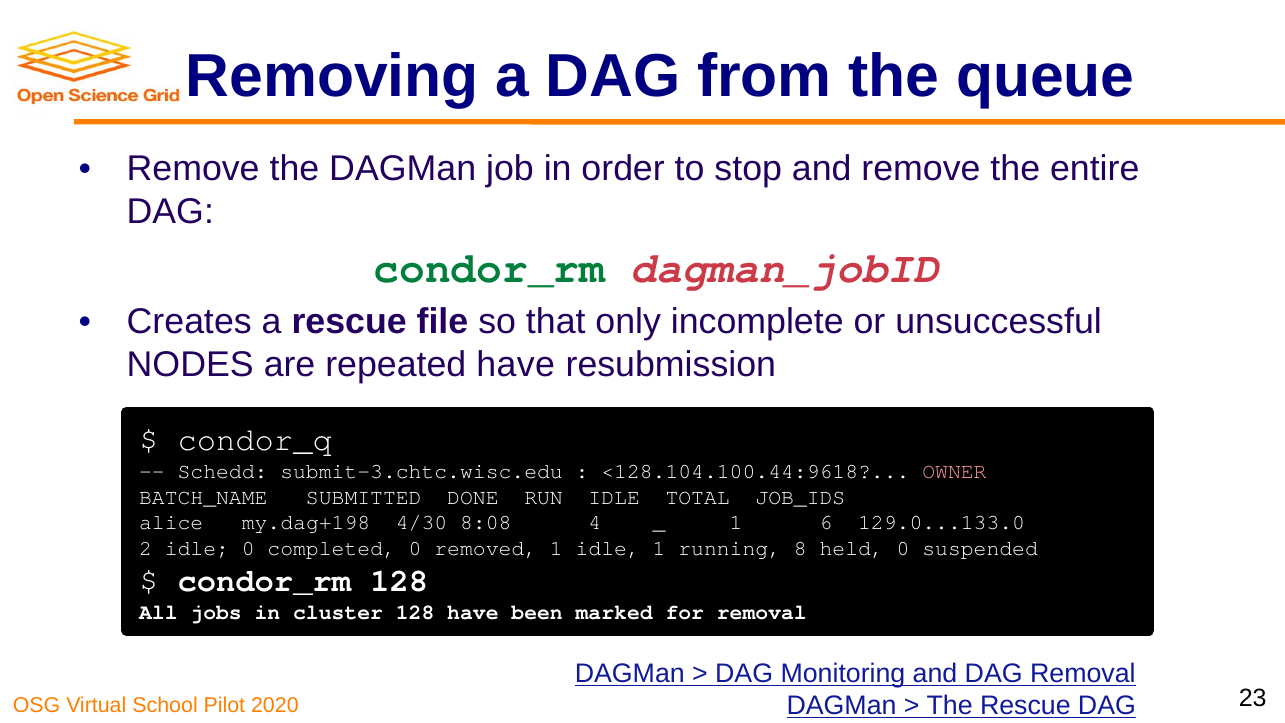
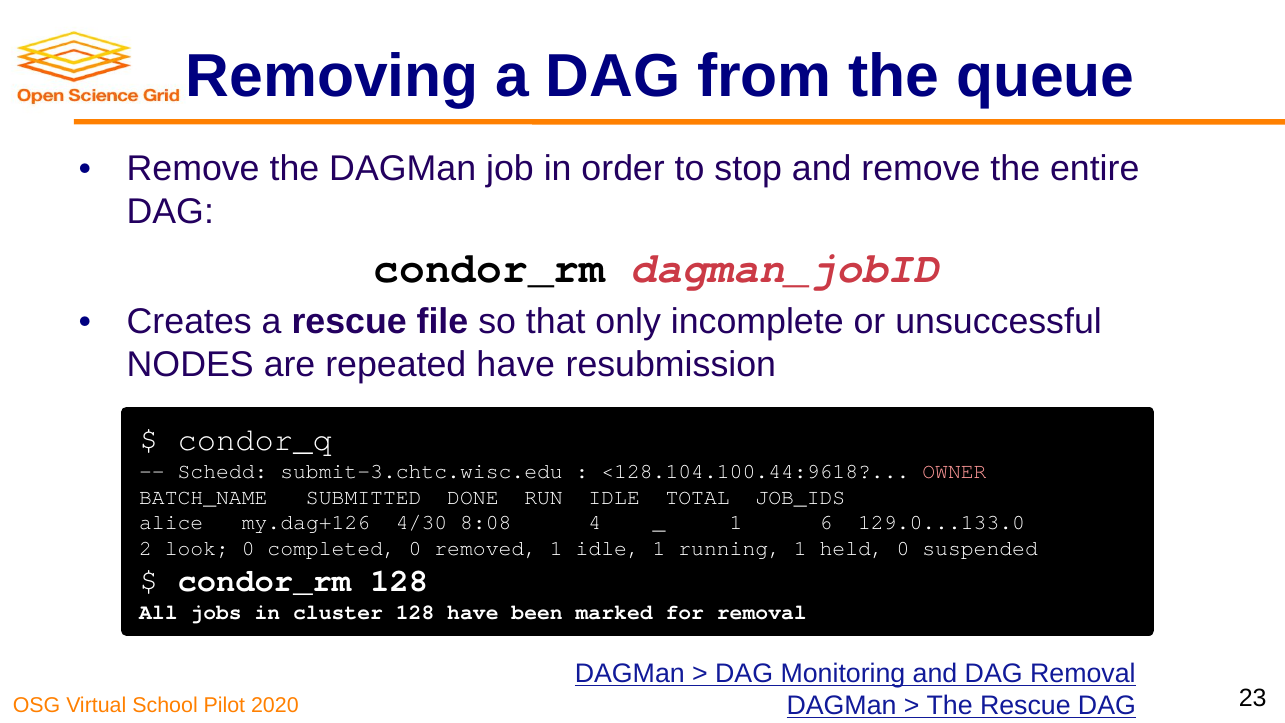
condor_rm at (489, 268) colour: green -> black
my.dag+198: my.dag+198 -> my.dag+126
2 idle: idle -> look
running 8: 8 -> 1
